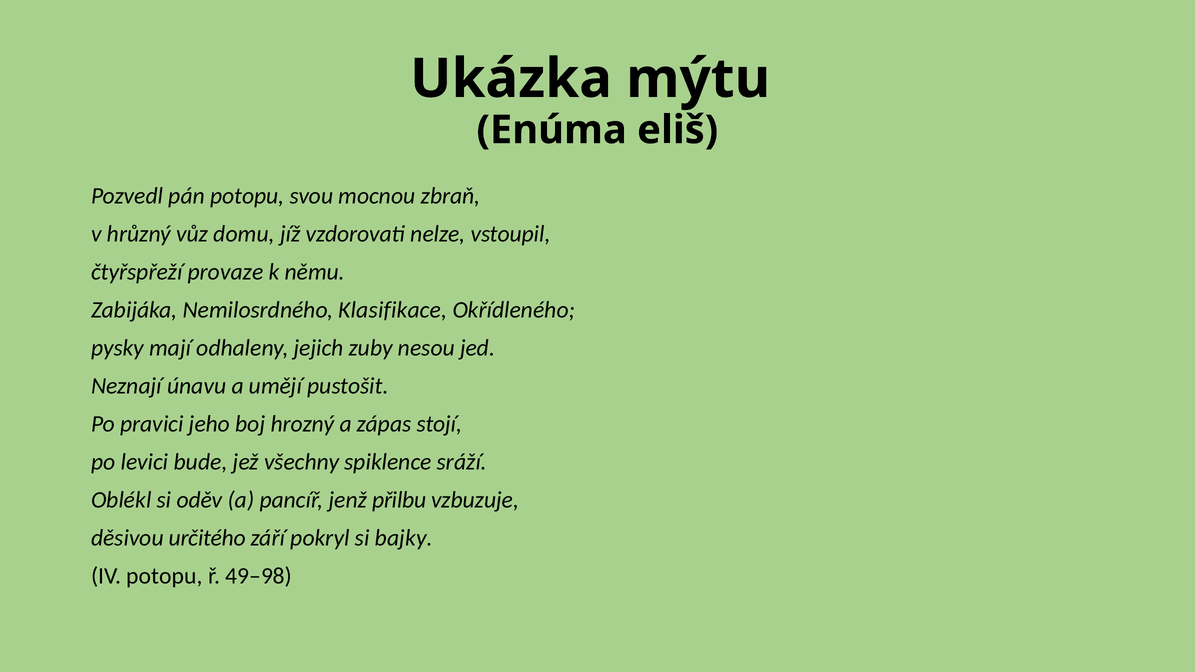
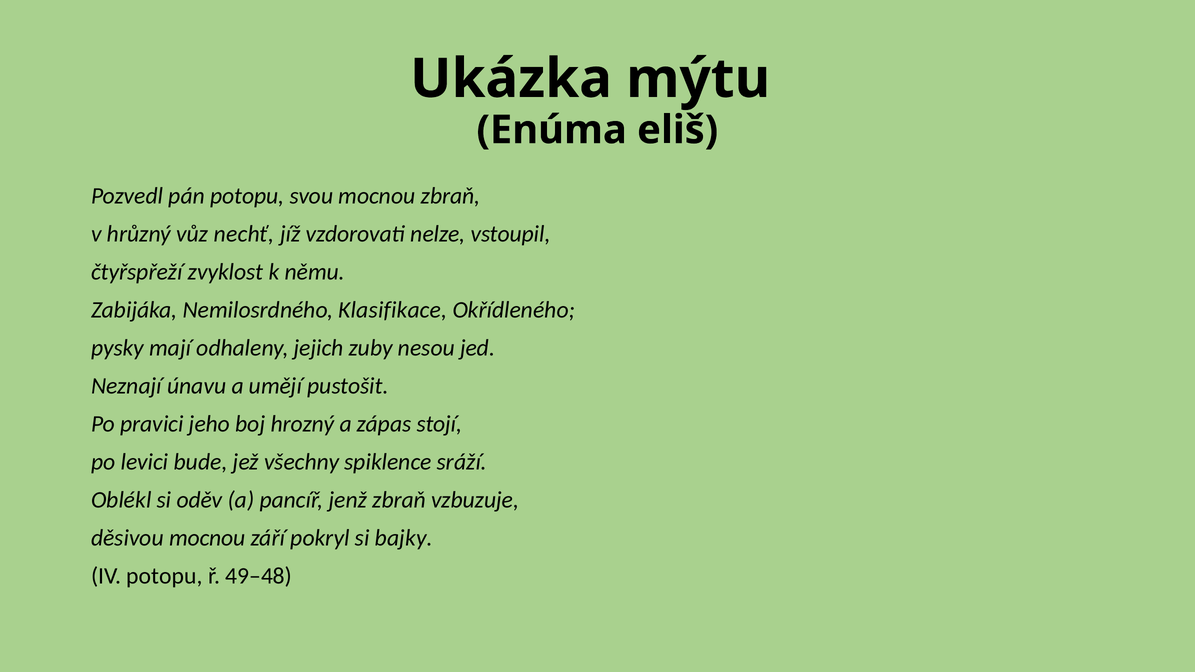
domu: domu -> nechť
provaze: provaze -> zvyklost
jenž přilbu: přilbu -> zbraň
děsivou určitého: určitého -> mocnou
49–98: 49–98 -> 49–48
